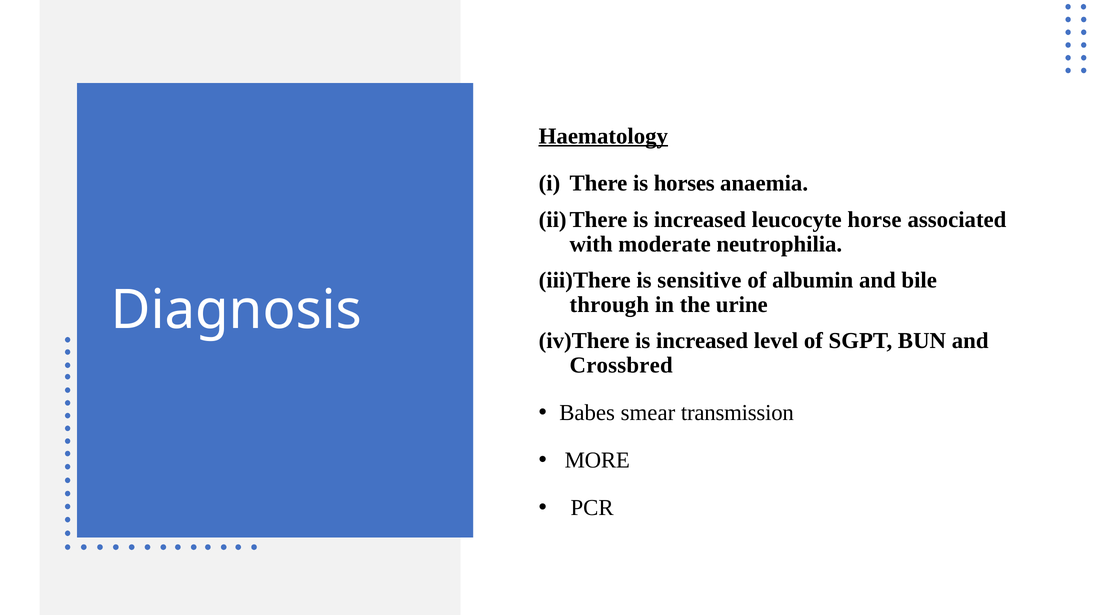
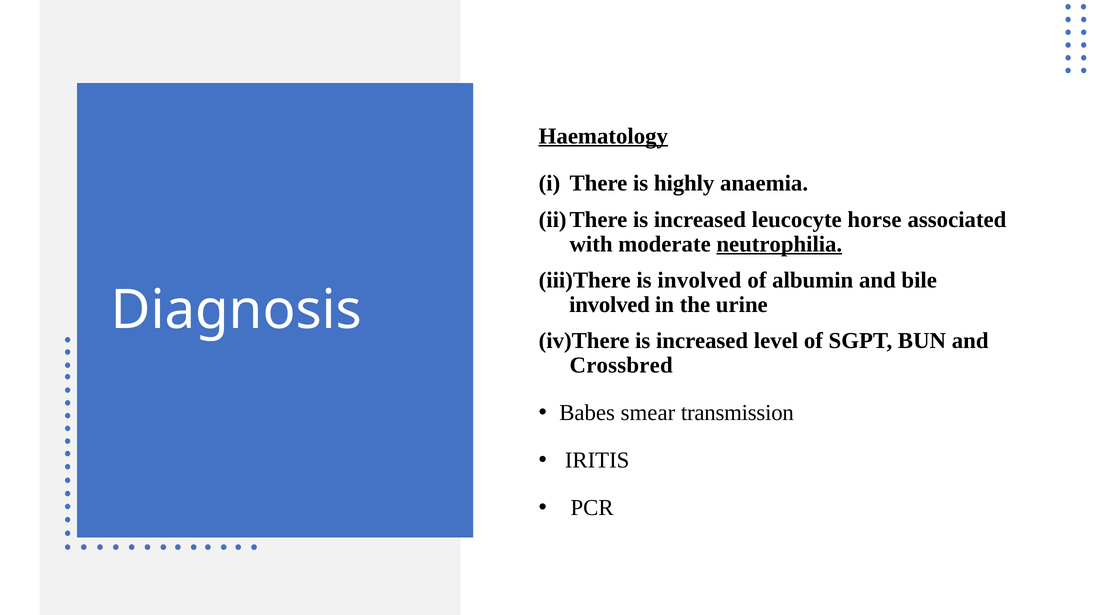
horses: horses -> highly
neutrophilia underline: none -> present
is sensitive: sensitive -> involved
through at (609, 305): through -> involved
MORE: MORE -> IRITIS
